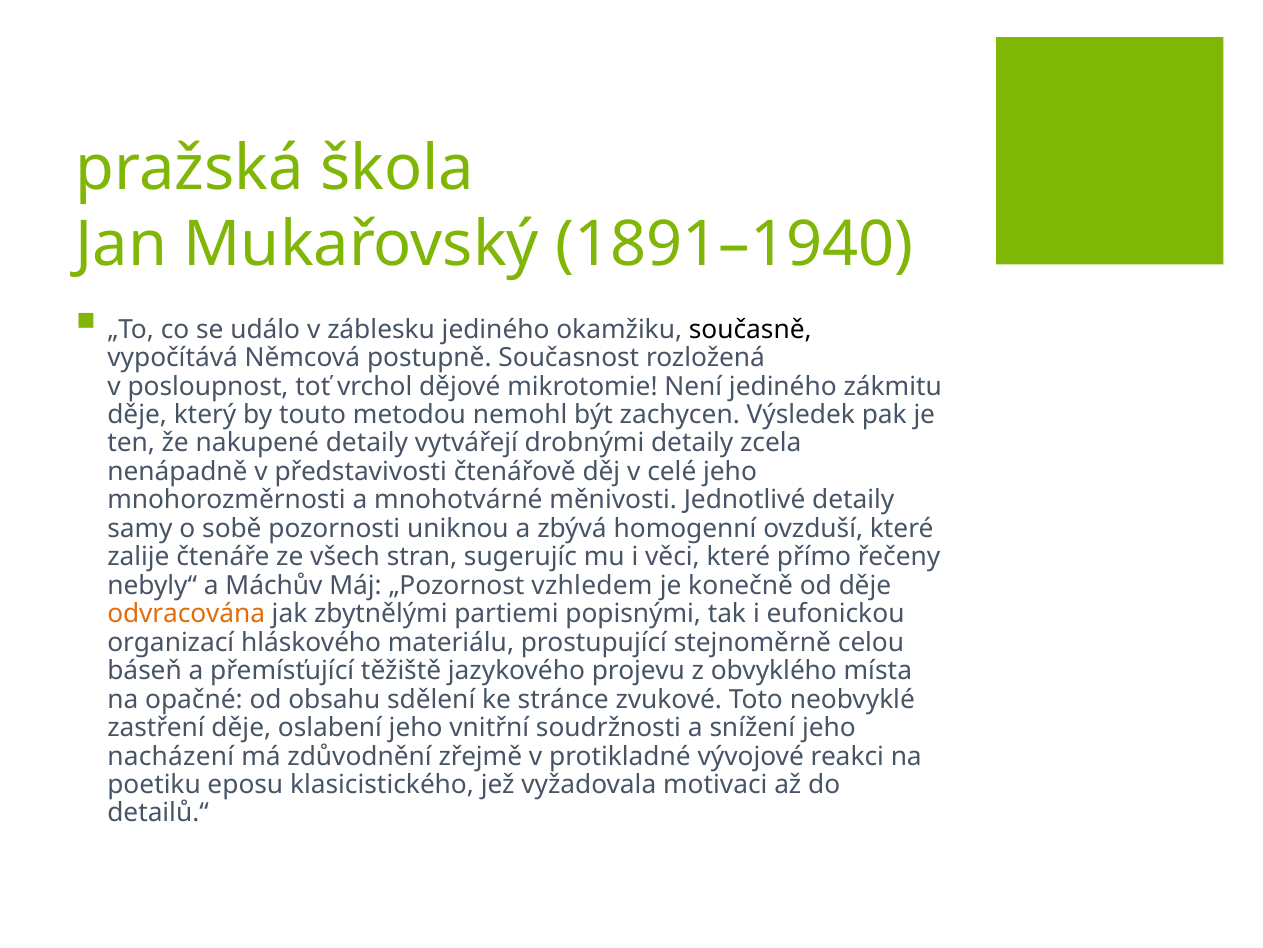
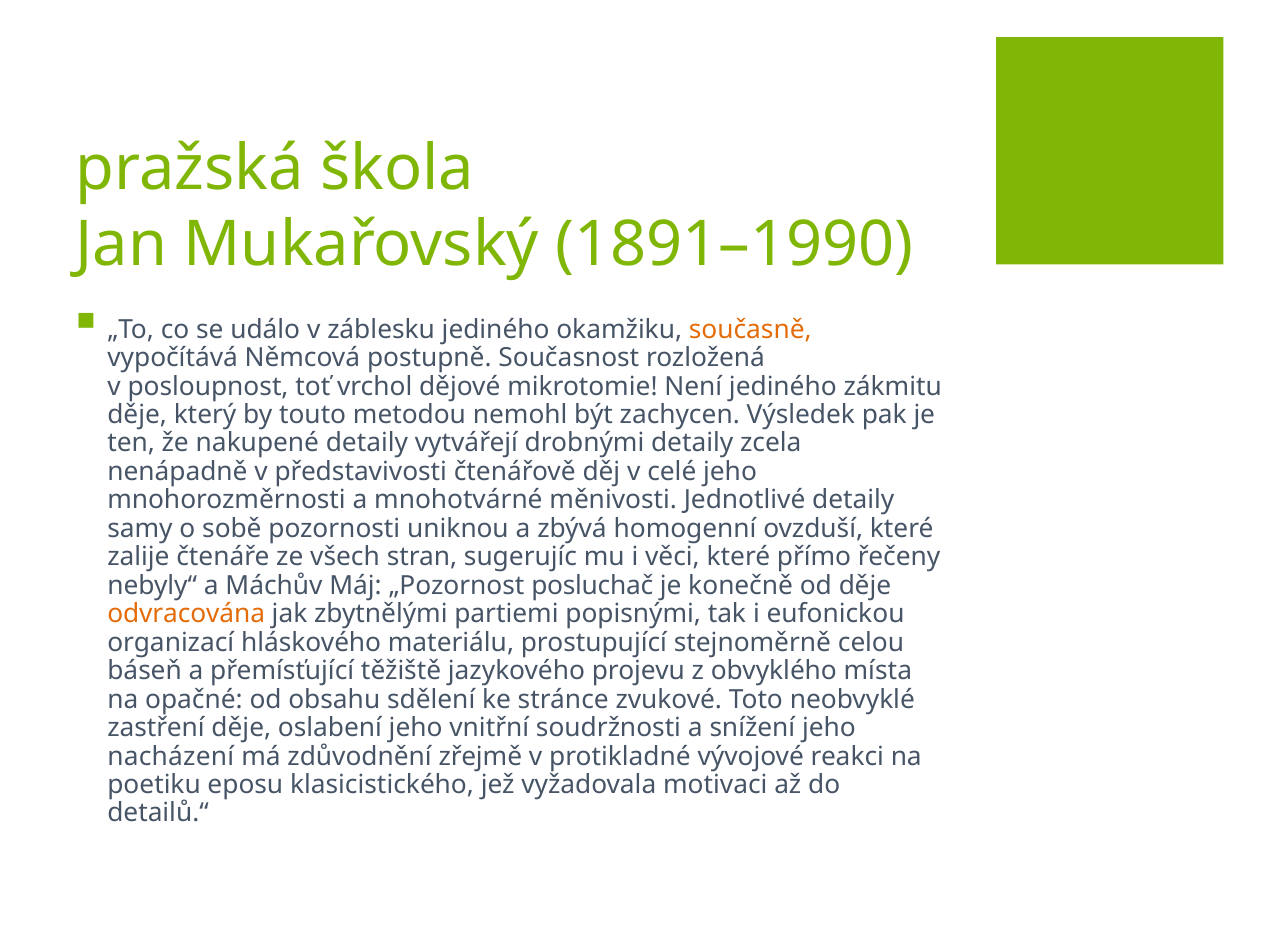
1891–1940: 1891–1940 -> 1891–1990
současně colour: black -> orange
vzhledem: vzhledem -> posluchač
